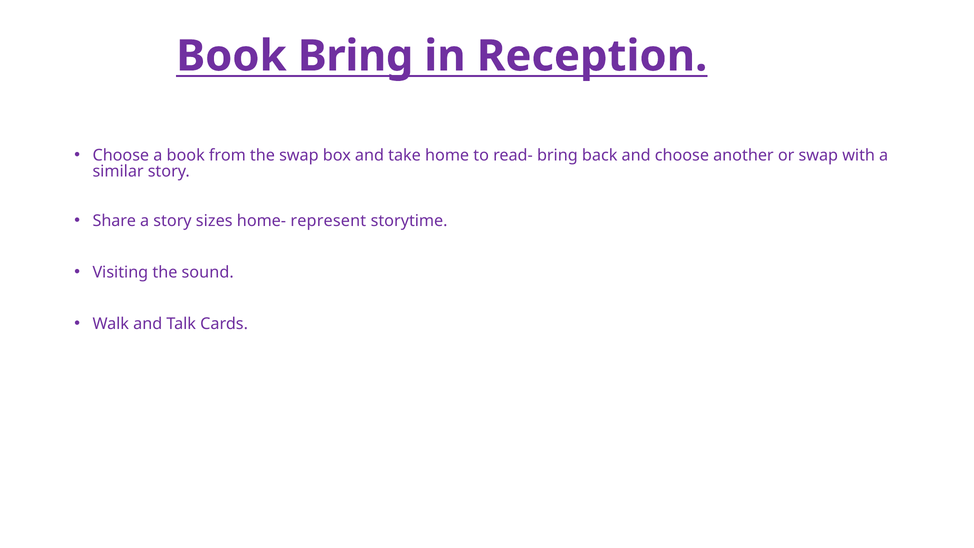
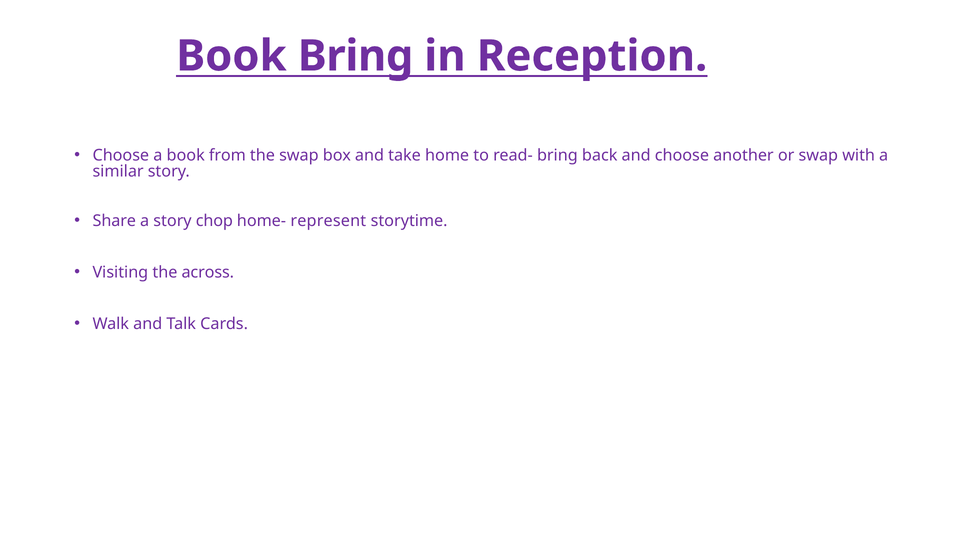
sizes: sizes -> chop
sound: sound -> across
